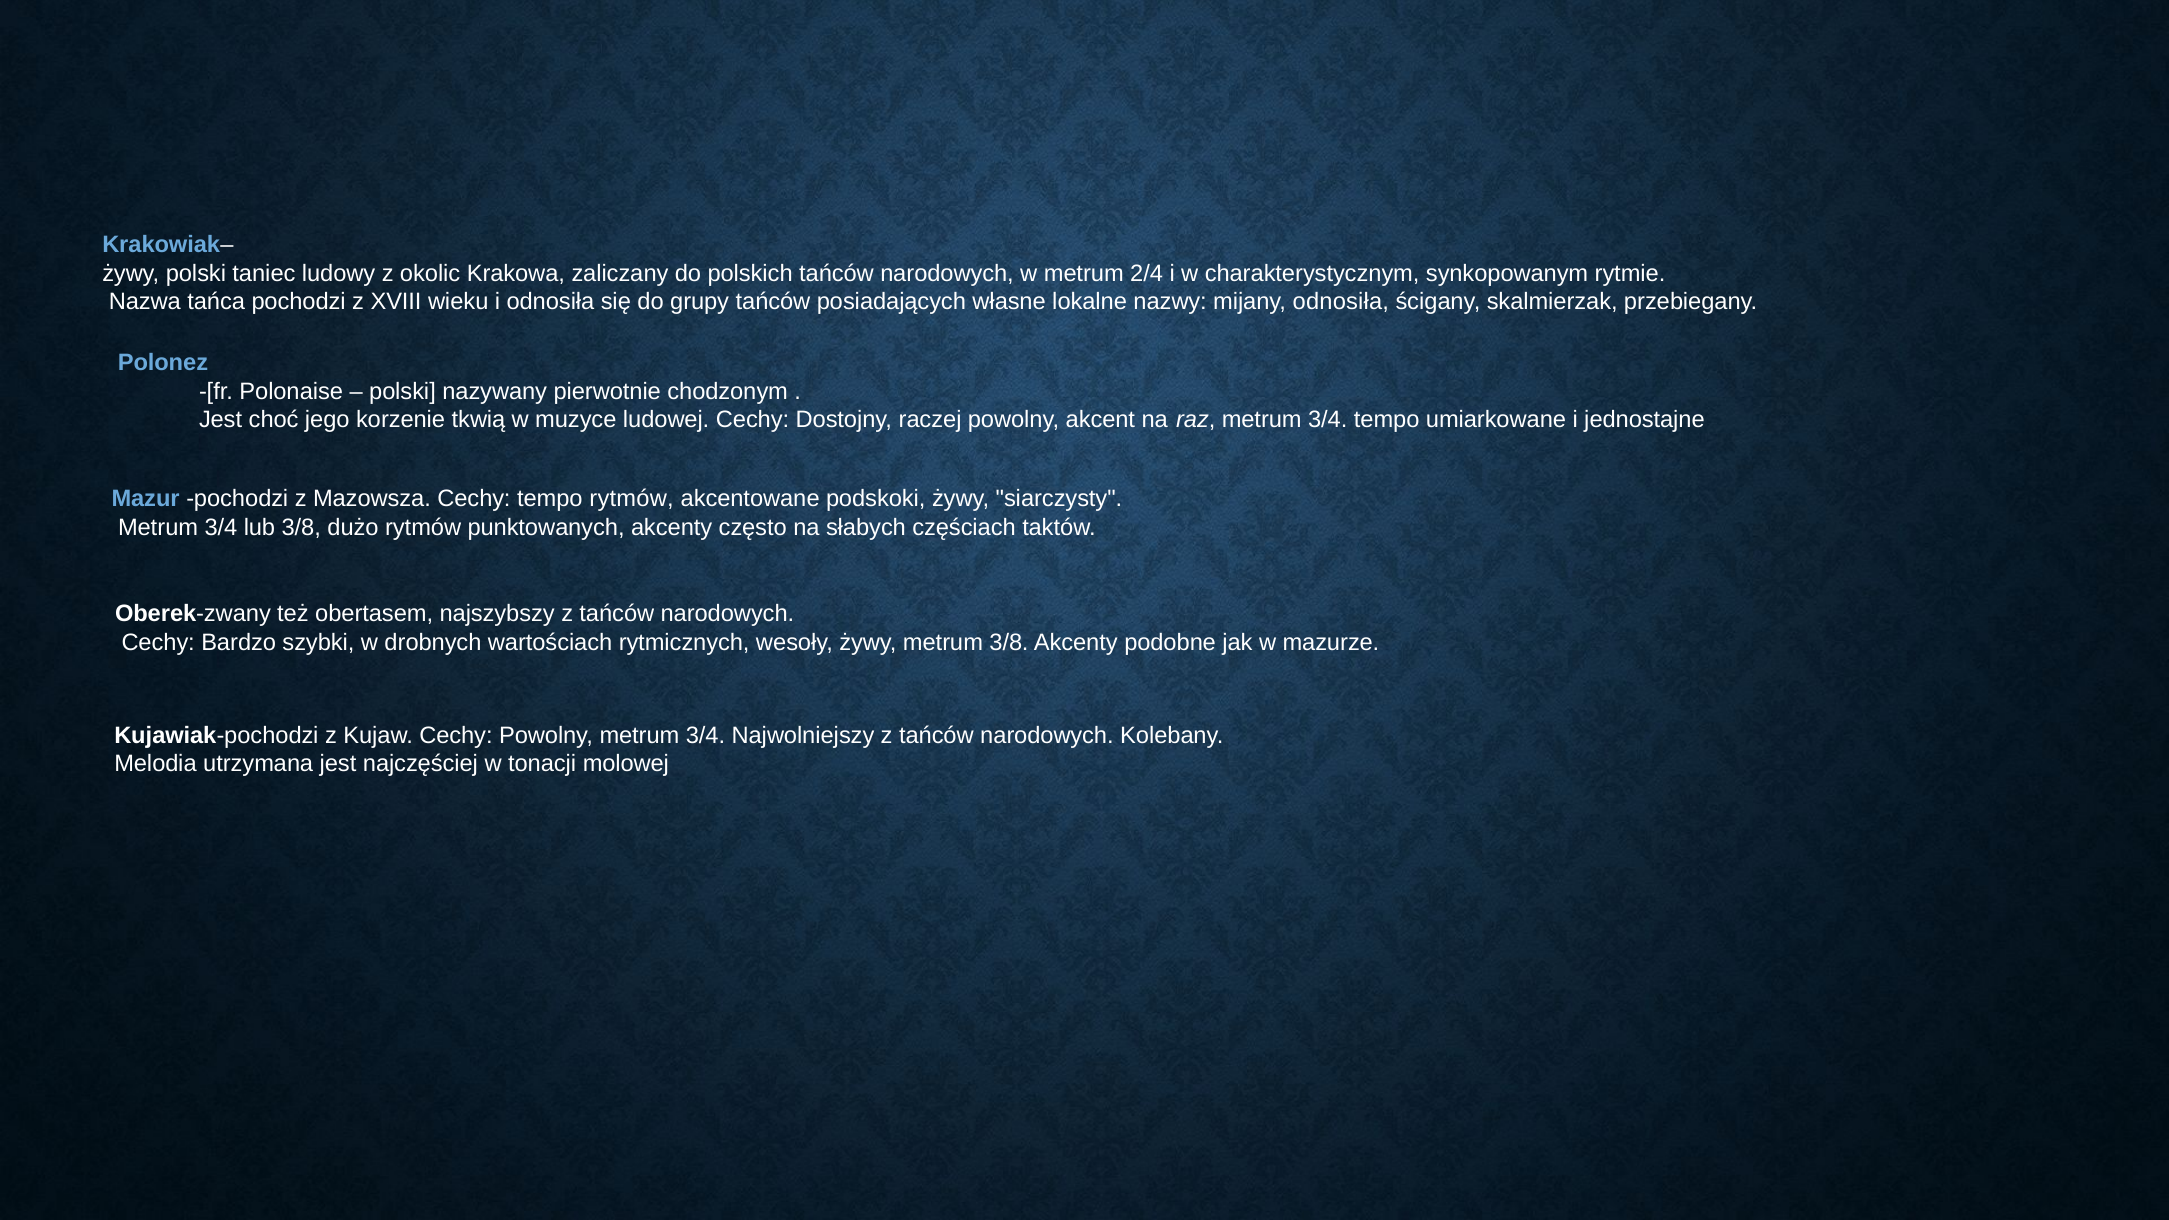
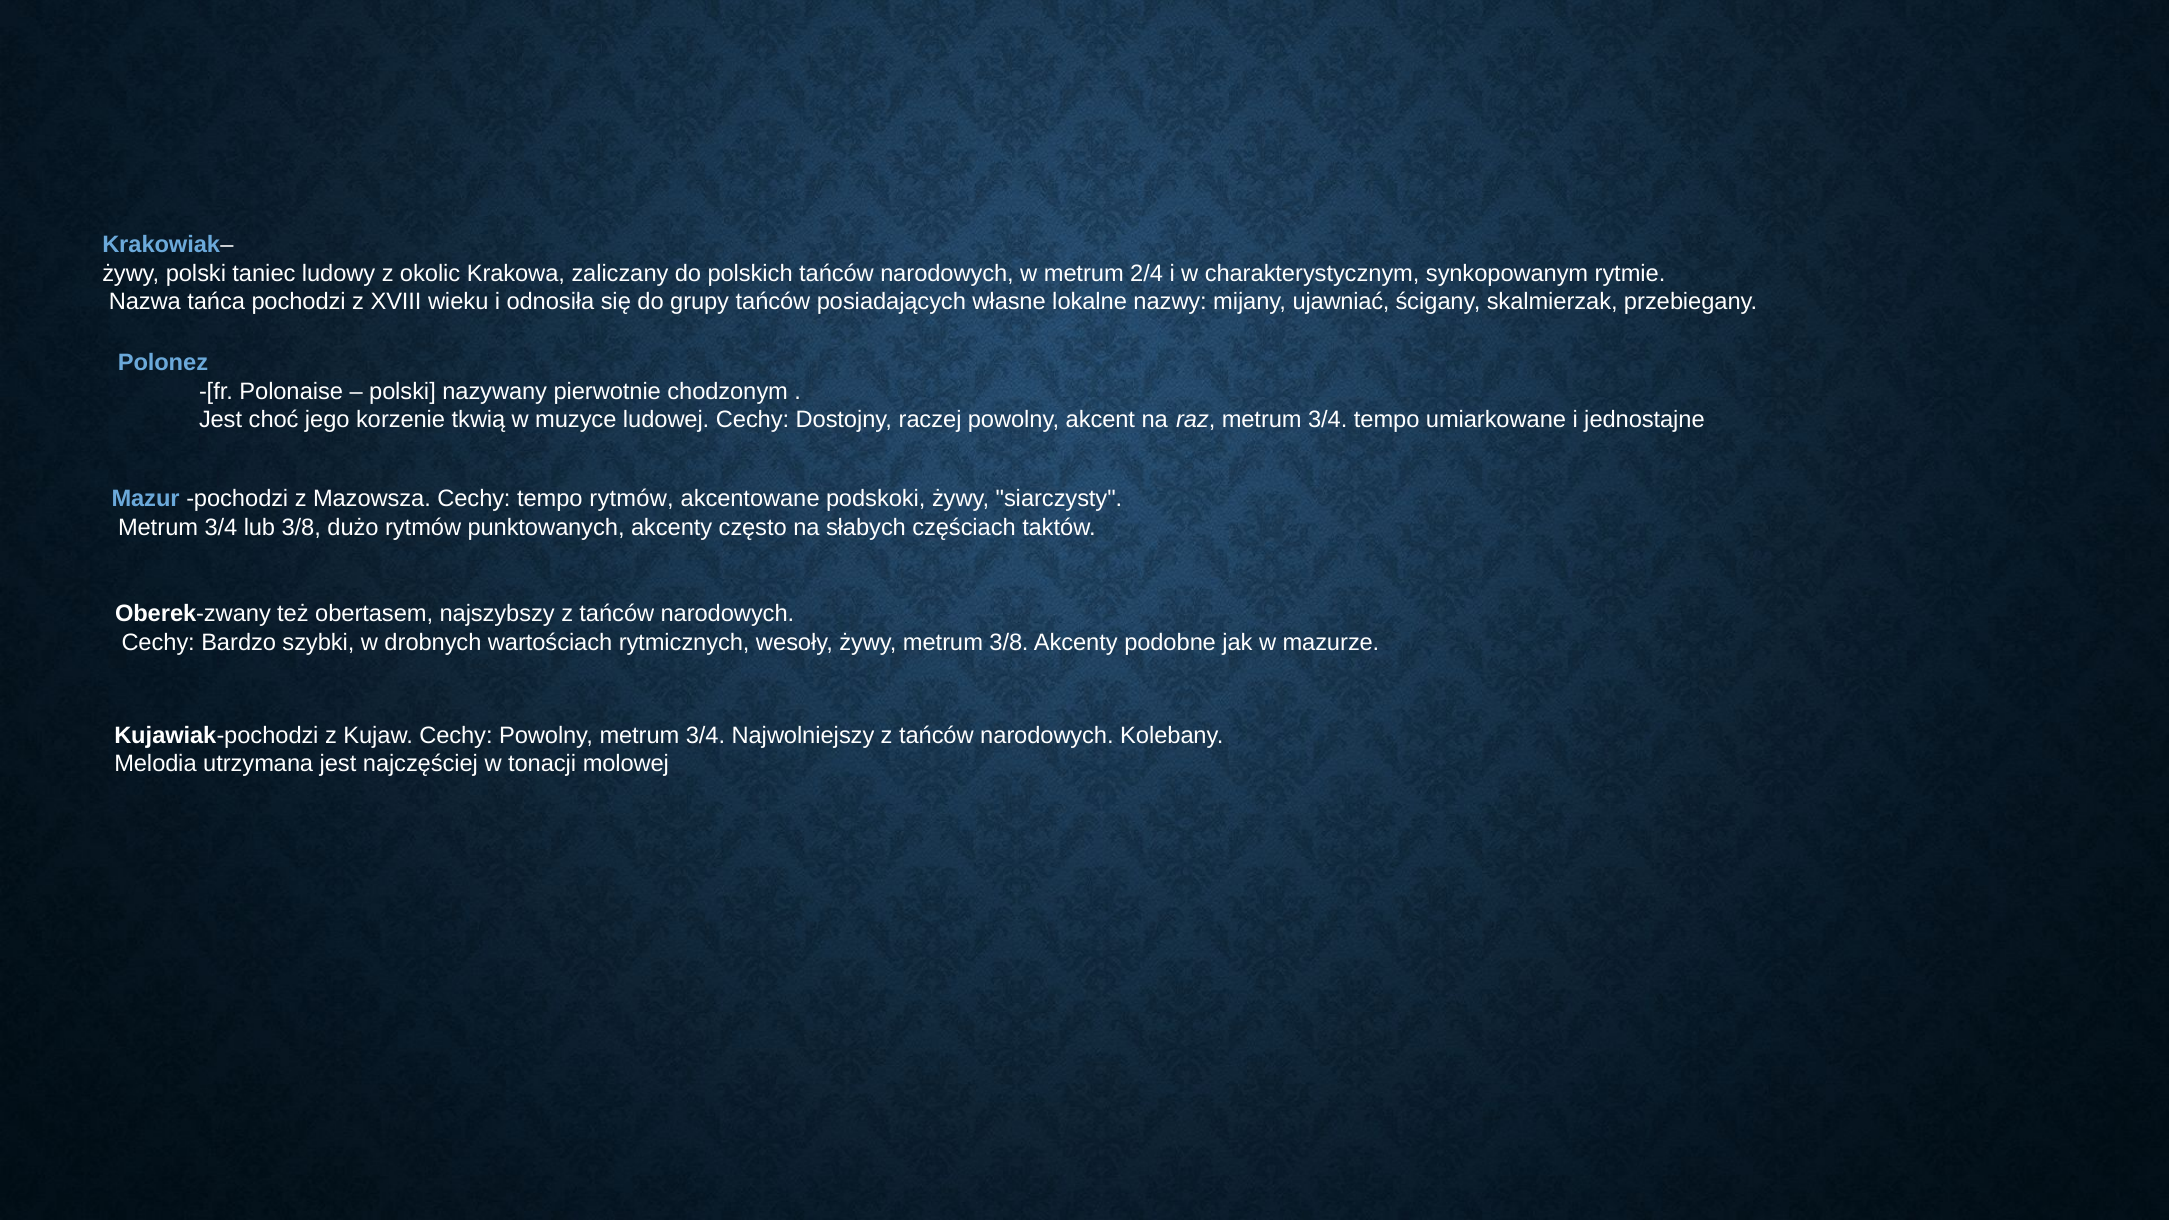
mijany odnosiła: odnosiła -> ujawniać
